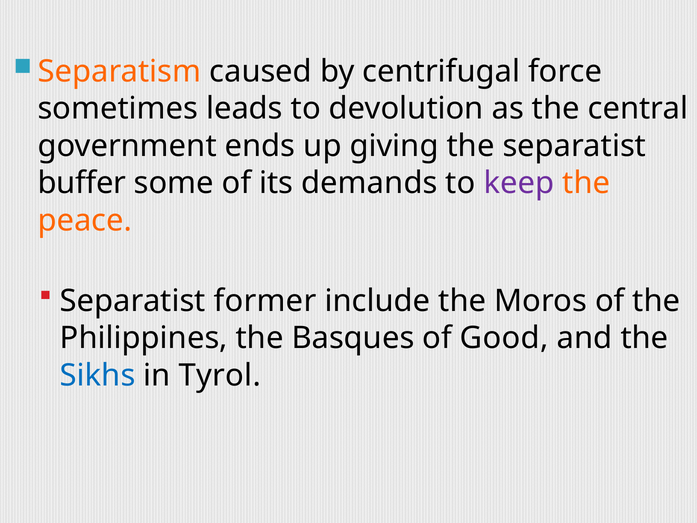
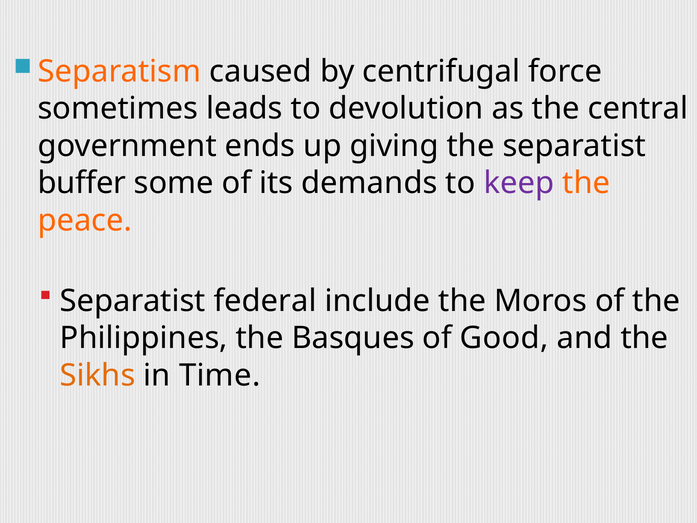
former: former -> federal
Sikhs colour: blue -> orange
Tyrol: Tyrol -> Time
